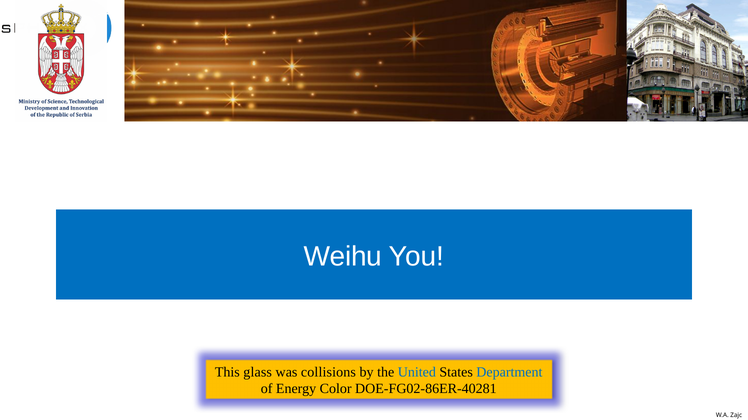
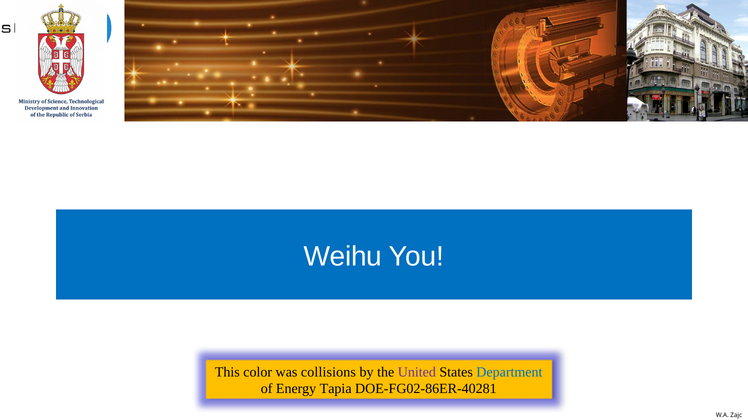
glass: glass -> color
United colour: blue -> purple
Color: Color -> Tapia
